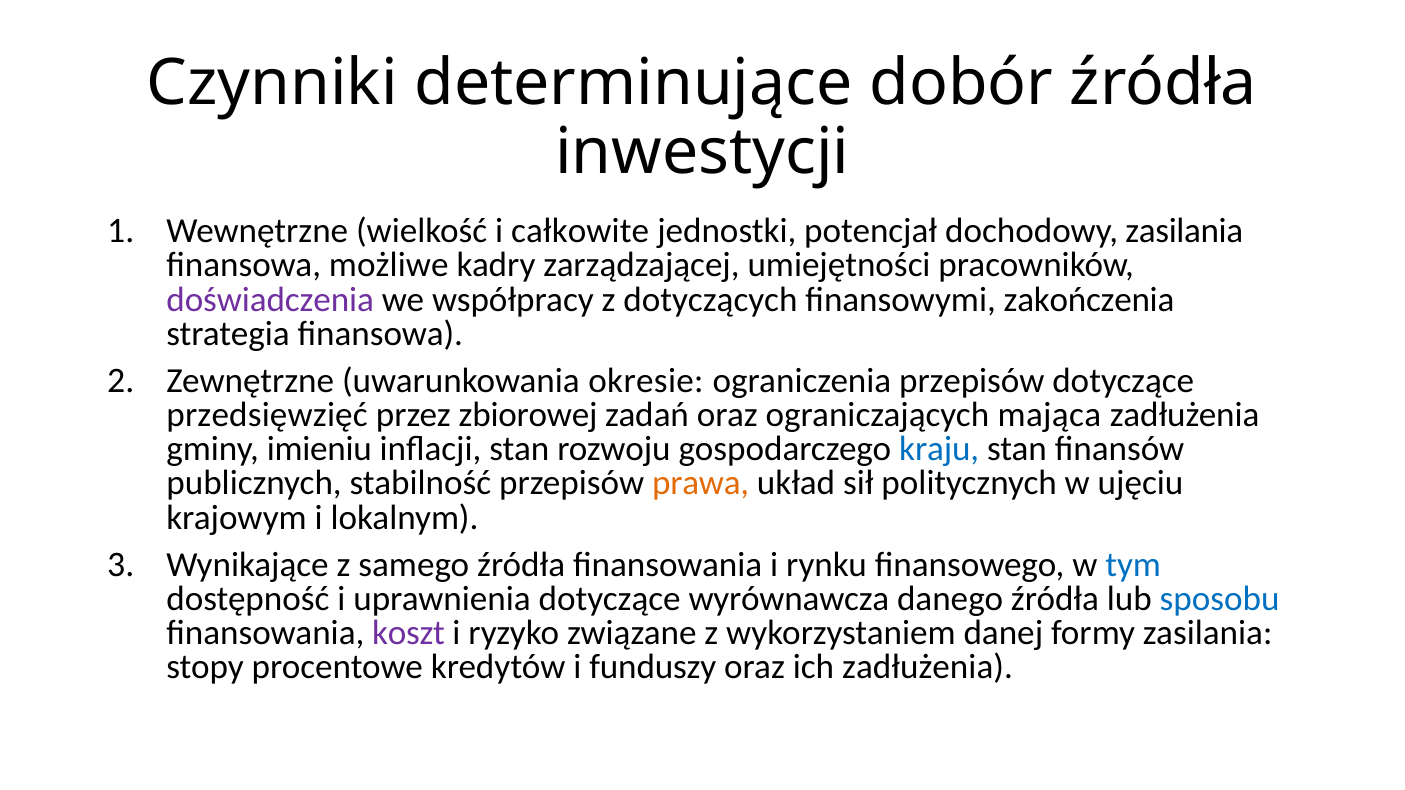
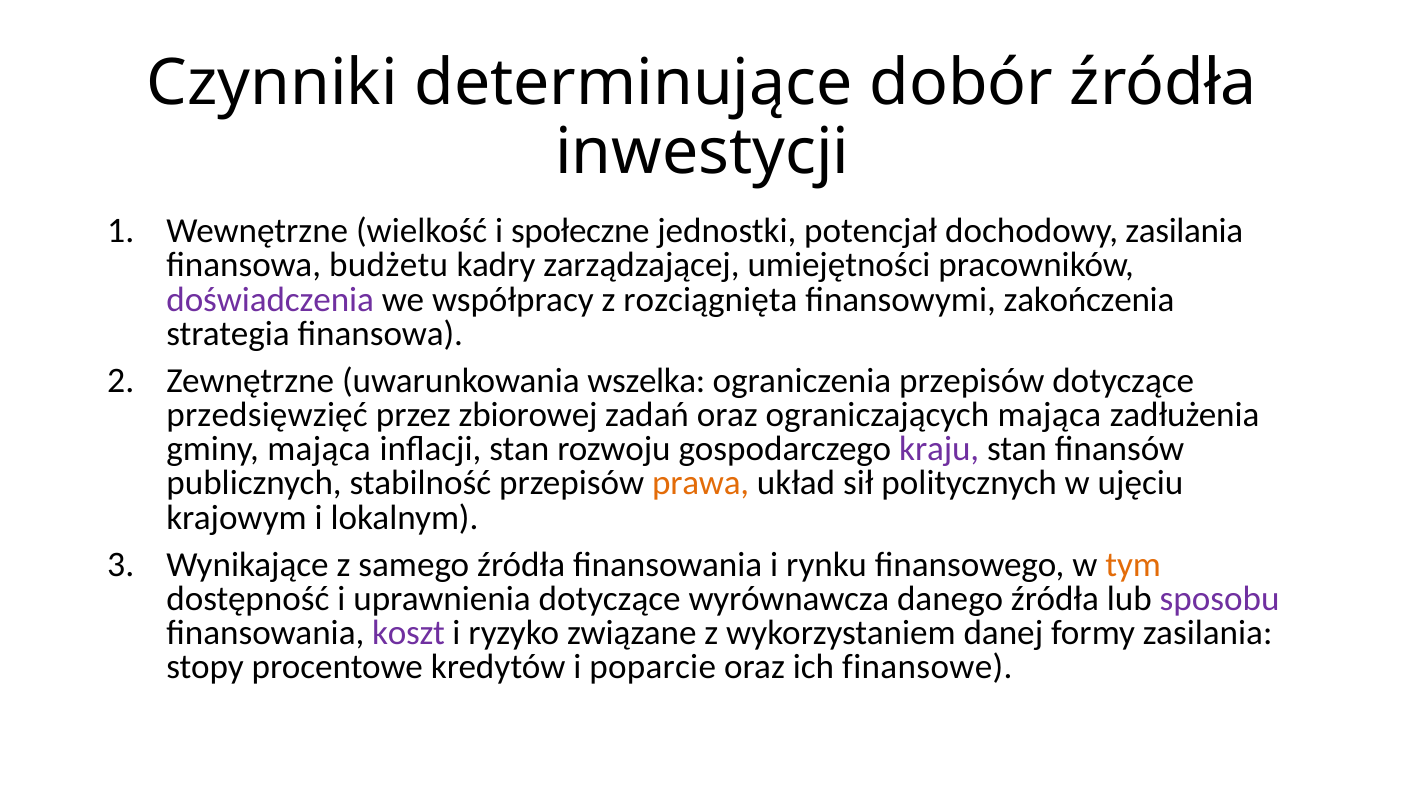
całkowite: całkowite -> społeczne
możliwe: możliwe -> budżetu
dotyczących: dotyczących -> rozciągnięta
okresie: okresie -> wszelka
gminy imieniu: imieniu -> mająca
kraju colour: blue -> purple
tym colour: blue -> orange
sposobu colour: blue -> purple
funduszy: funduszy -> poparcie
ich zadłużenia: zadłużenia -> finansowe
